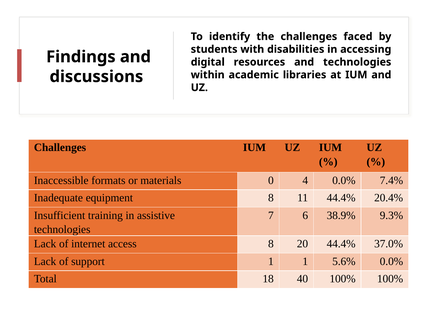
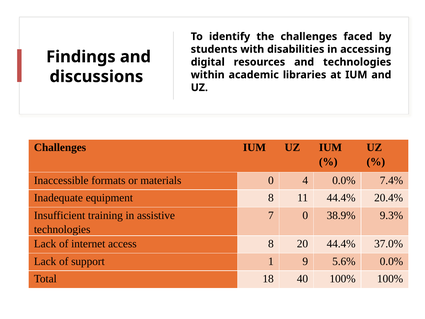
7 6: 6 -> 0
1 1: 1 -> 9
